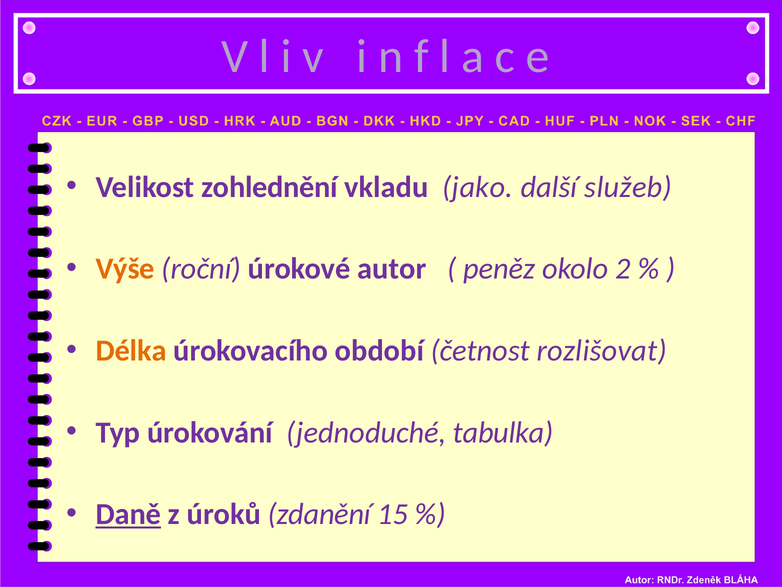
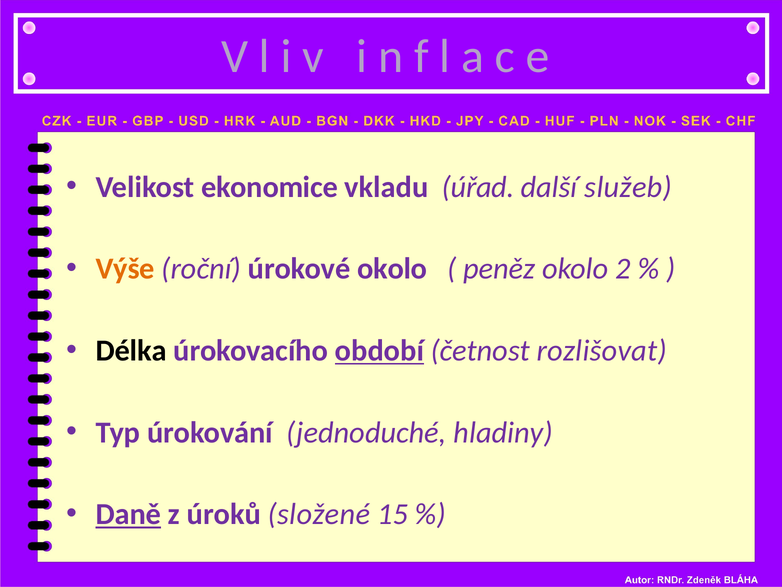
zohlednění: zohlednění -> ekonomice
jako: jako -> úřad
úrokové autor: autor -> okolo
Délka colour: orange -> black
období underline: none -> present
tabulka: tabulka -> hladiny
zdanění: zdanění -> složené
